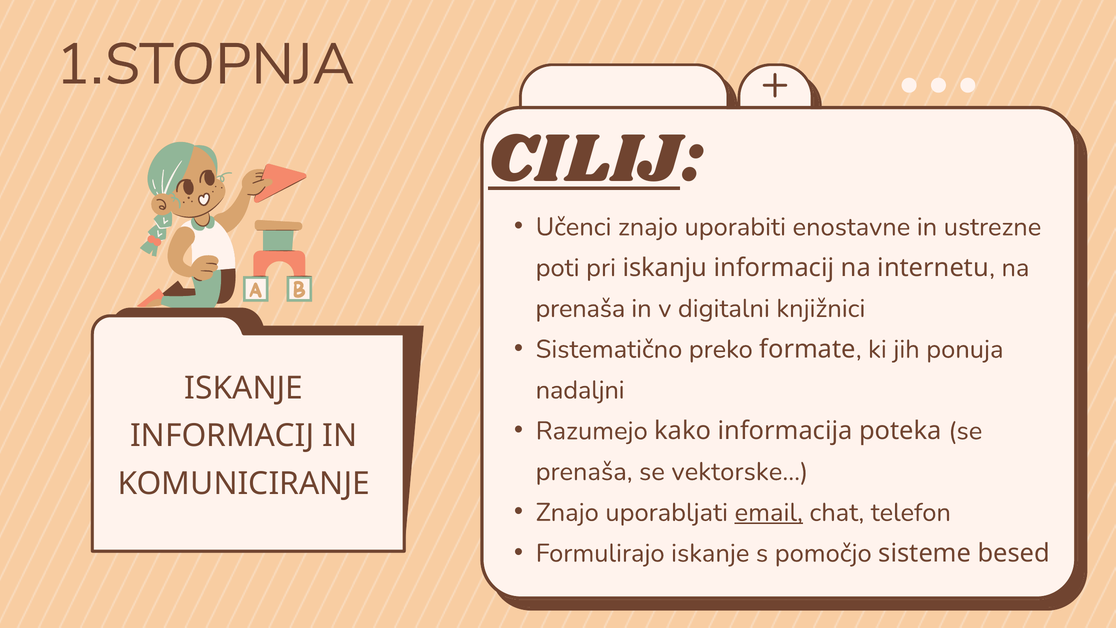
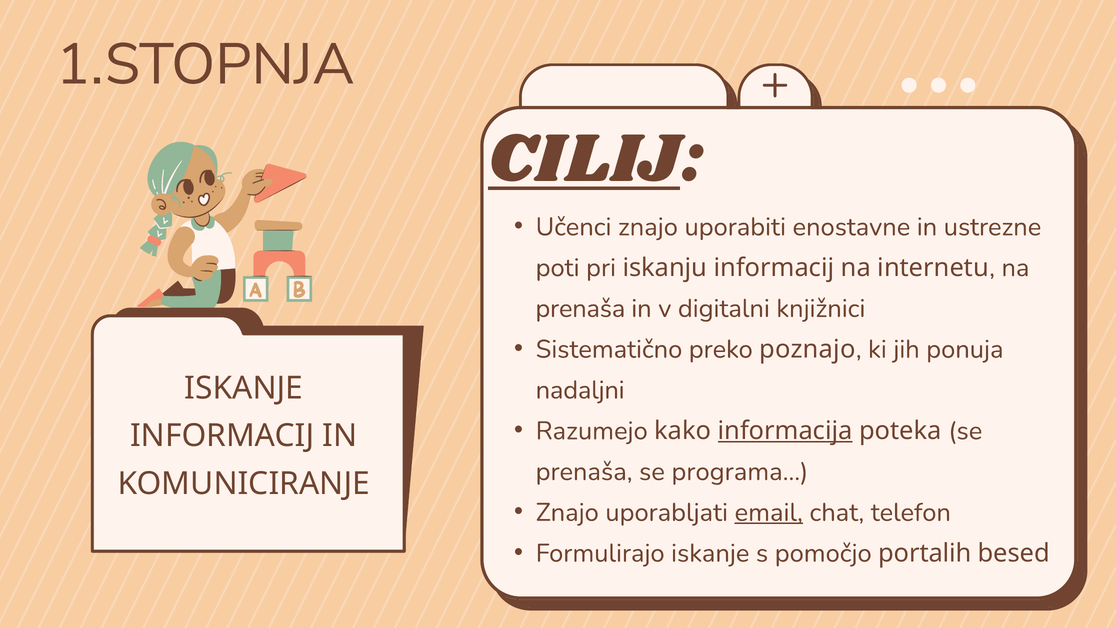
formate: formate -> poznajo
informacija underline: none -> present
vektorske: vektorske -> programa
sisteme: sisteme -> portalih
